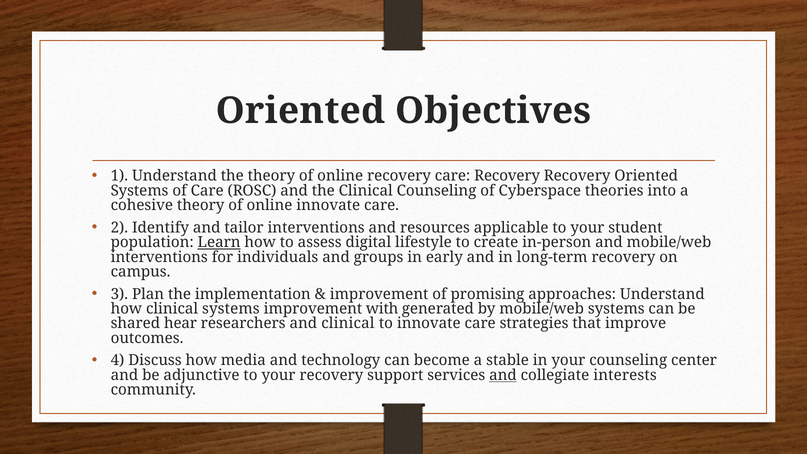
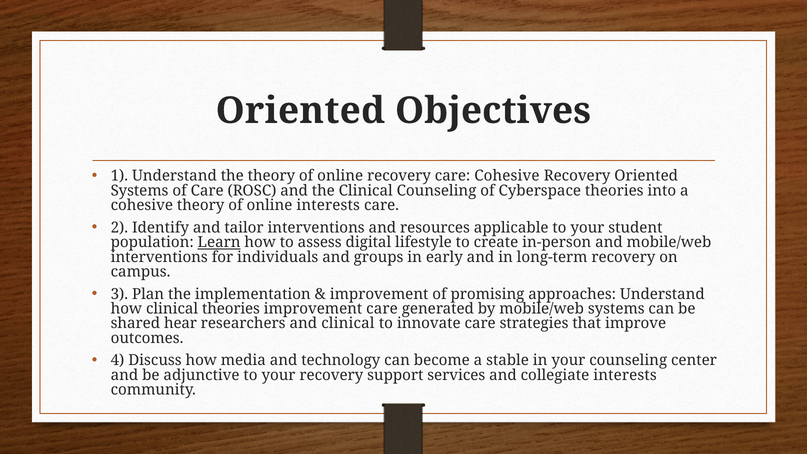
care Recovery: Recovery -> Cohesive
online innovate: innovate -> interests
clinical systems: systems -> theories
improvement with: with -> care
and at (503, 375) underline: present -> none
